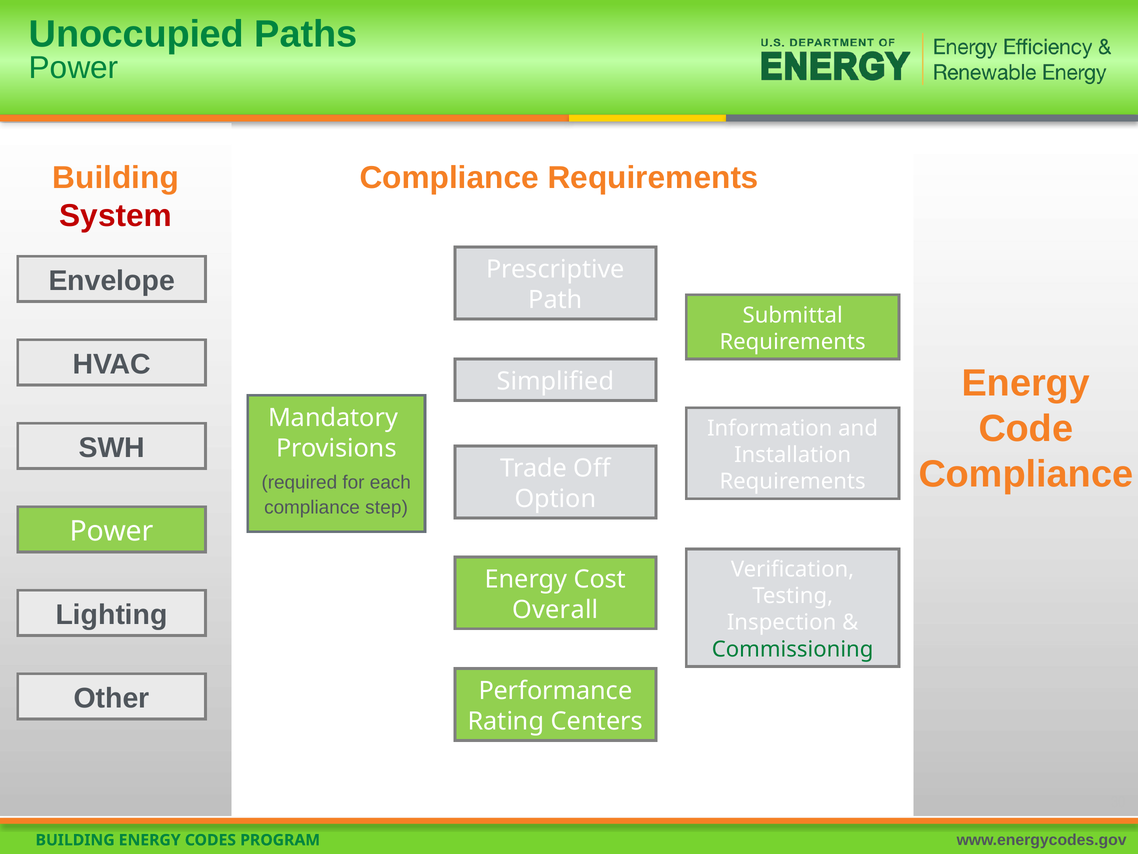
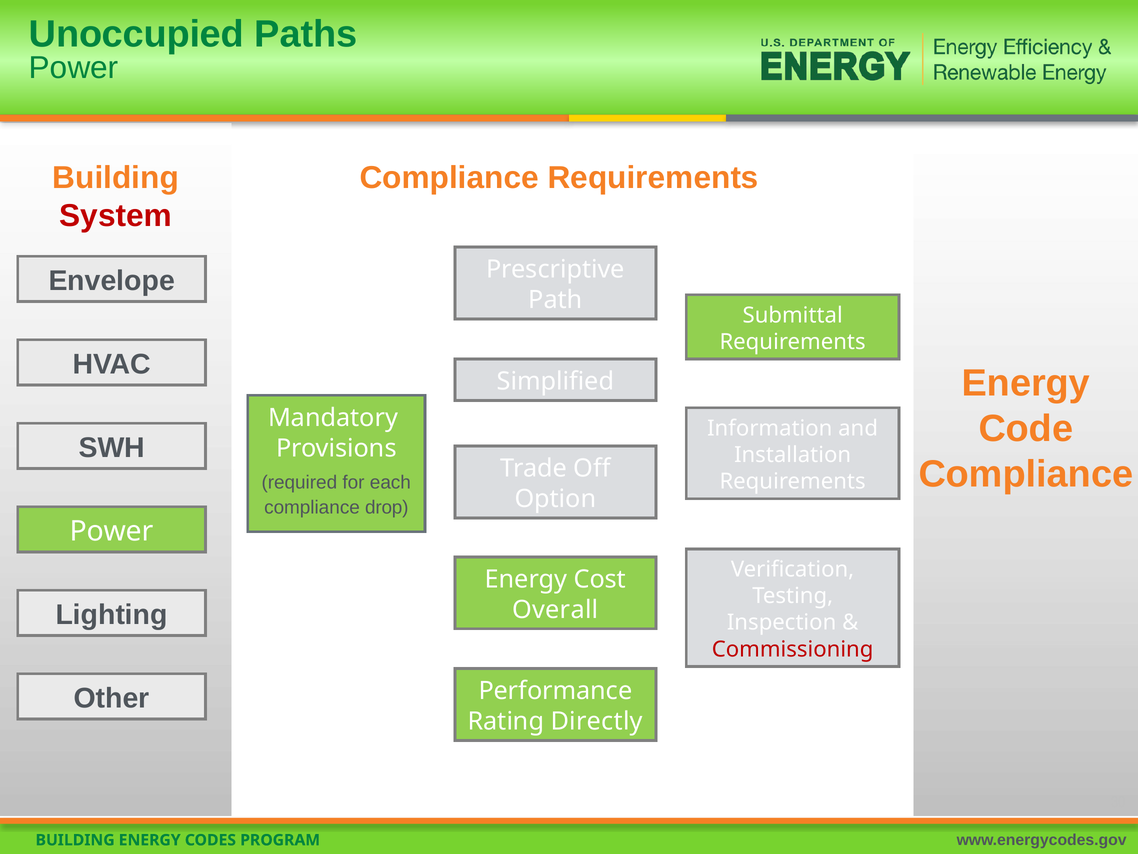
step: step -> drop
Commissioning colour: green -> red
Centers: Centers -> Directly
